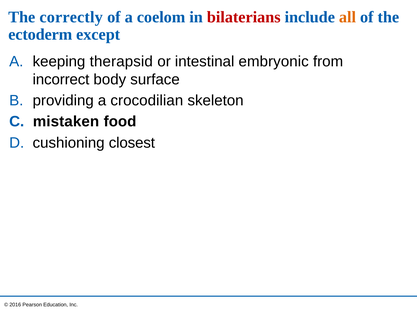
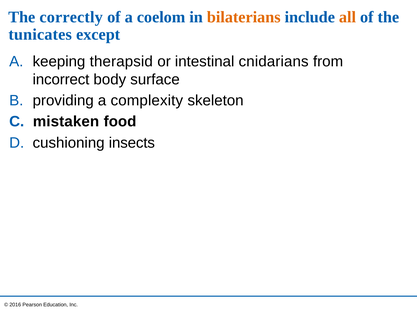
bilaterians colour: red -> orange
ectoderm: ectoderm -> tunicates
embryonic: embryonic -> cnidarians
crocodilian: crocodilian -> complexity
closest: closest -> insects
